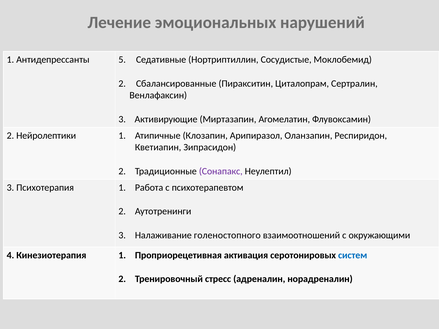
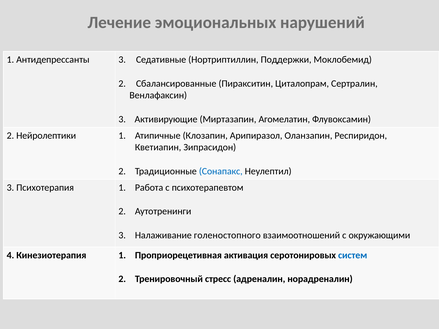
Антидепрессанты 5: 5 -> 3
Сосудистые: Сосудистые -> Поддержки
Сонапакс colour: purple -> blue
